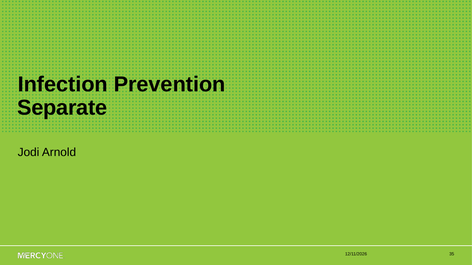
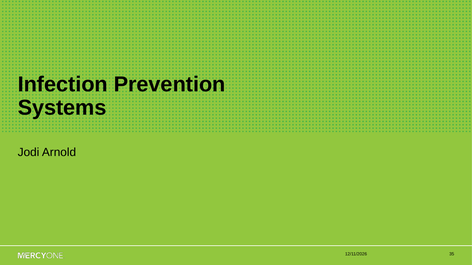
Separate: Separate -> Systems
